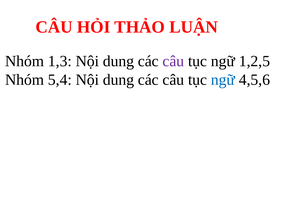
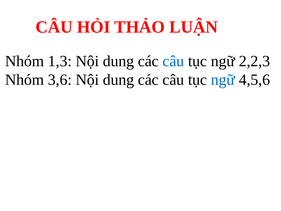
câu at (173, 61) colour: purple -> blue
1,2,5: 1,2,5 -> 2,2,3
5,4: 5,4 -> 3,6
